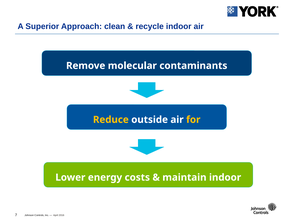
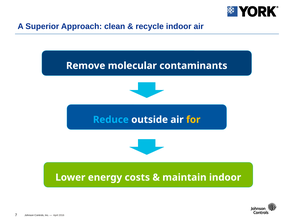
Reduce colour: yellow -> light blue
